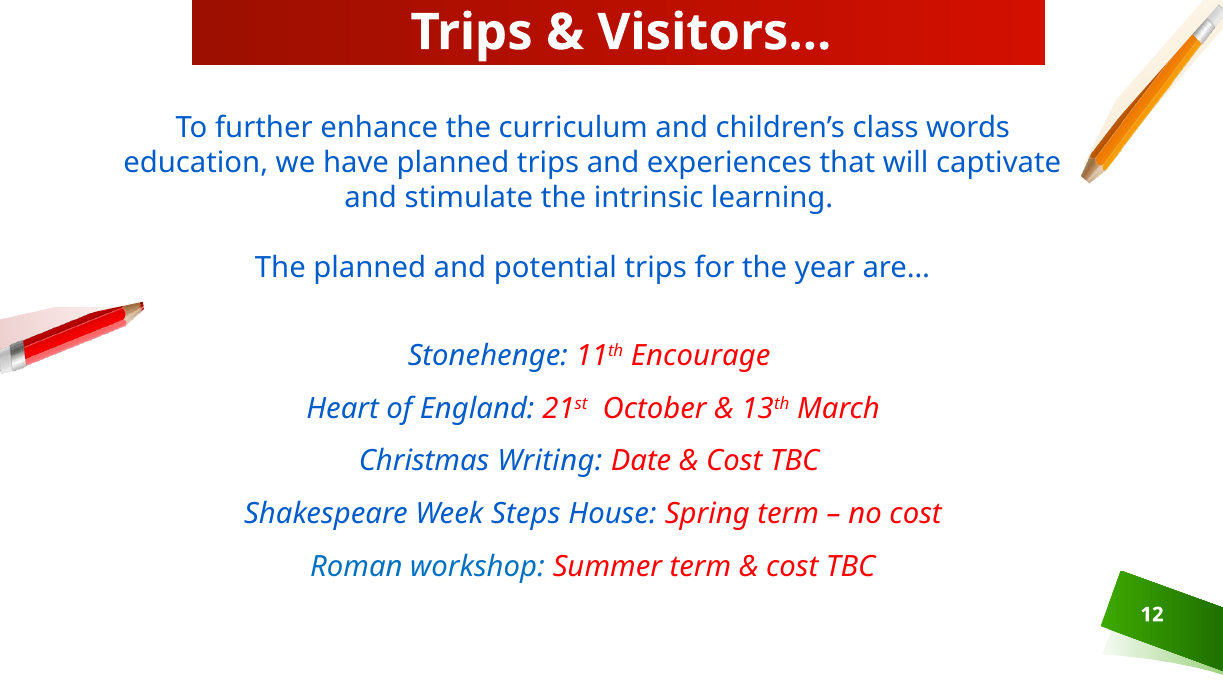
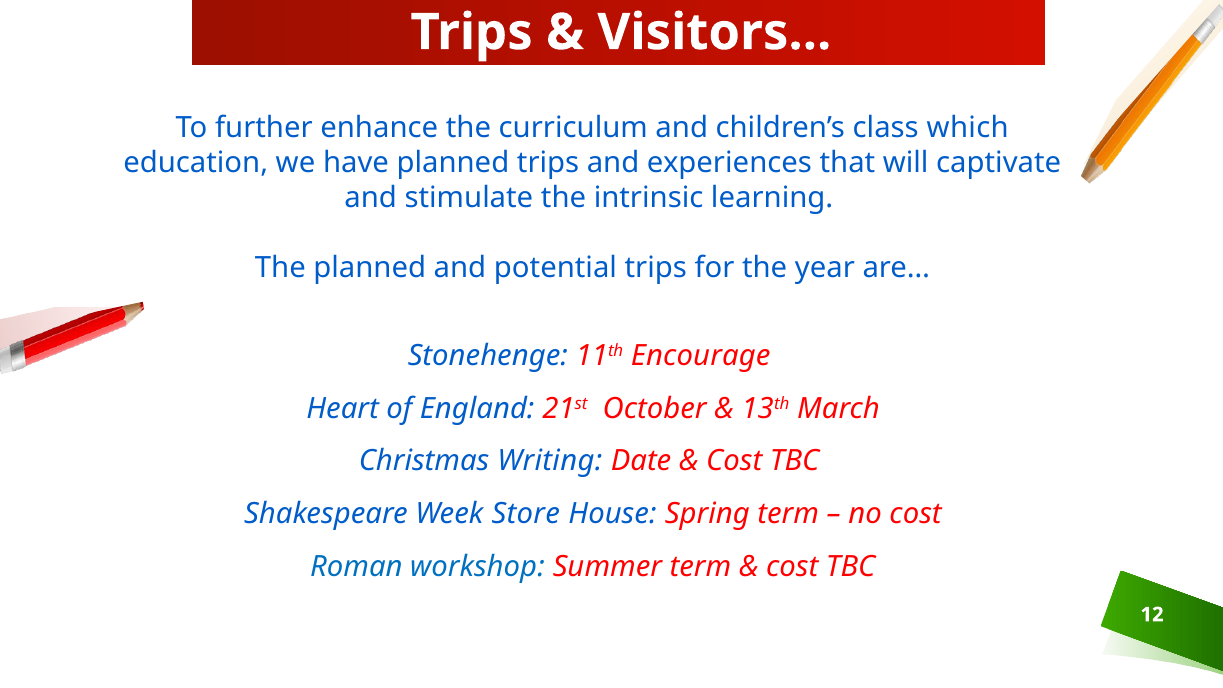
words: words -> which
Steps: Steps -> Store
